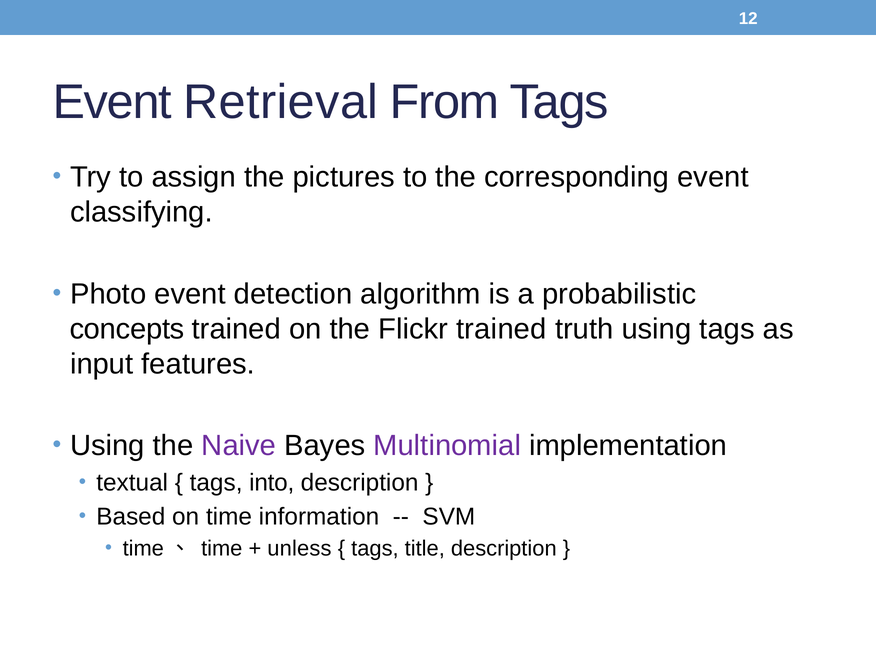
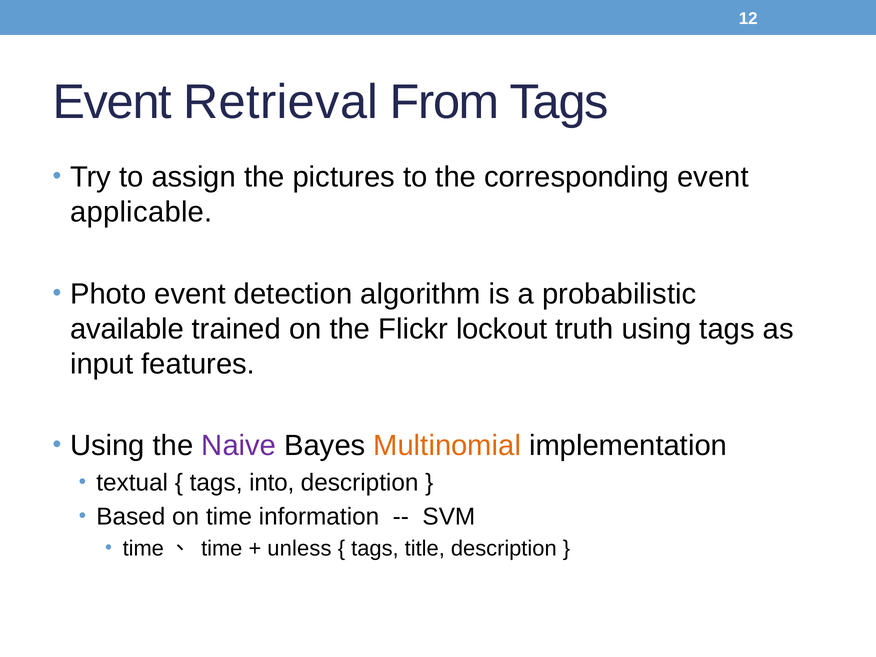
classifying: classifying -> applicable
concepts: concepts -> available
Flickr trained: trained -> lockout
Multinomial colour: purple -> orange
